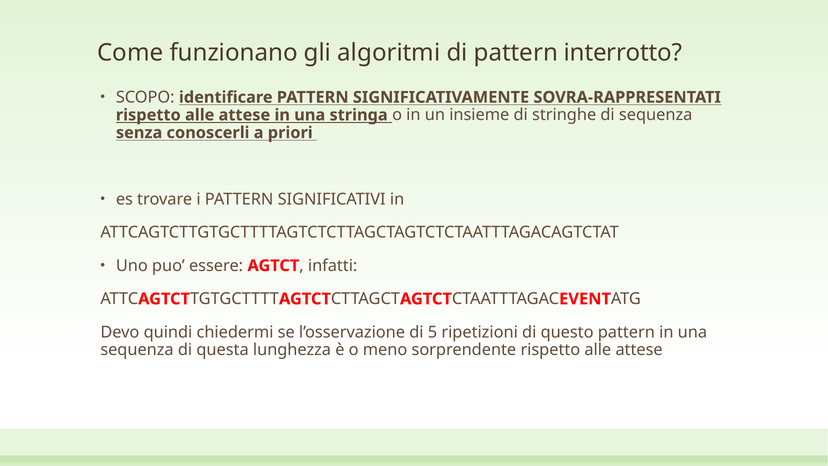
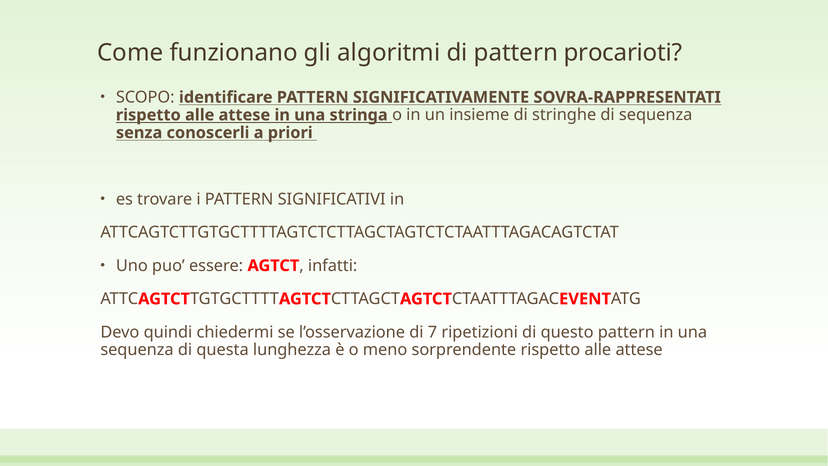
interrotto: interrotto -> procarioti
5: 5 -> 7
